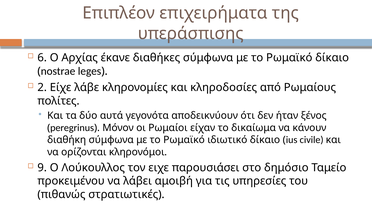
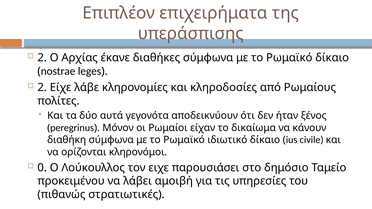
6 at (42, 58): 6 -> 2
9: 9 -> 0
